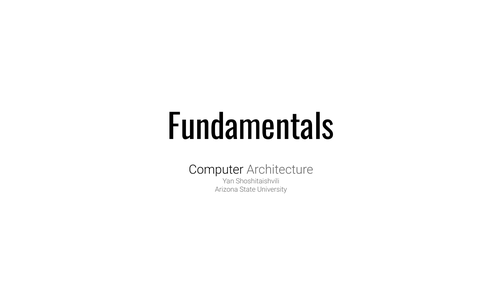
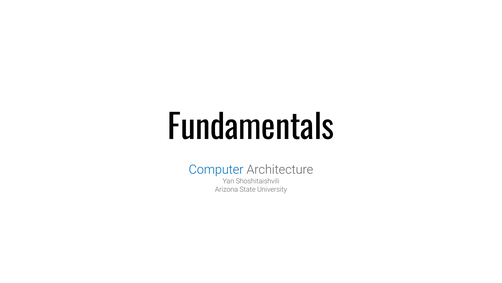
Computer colour: black -> blue
